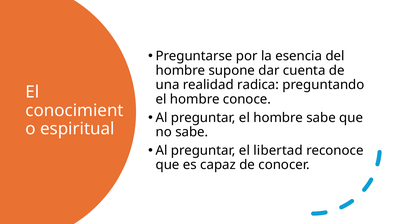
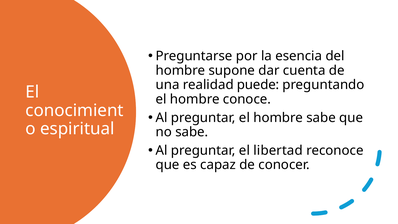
radica: radica -> puede
